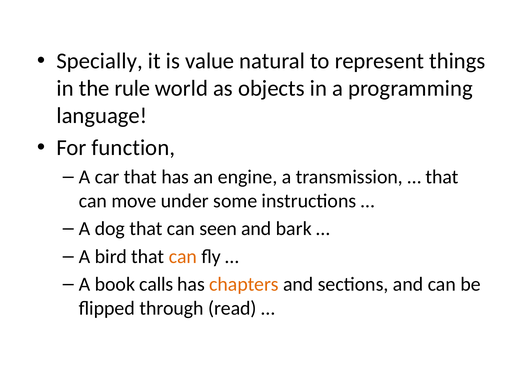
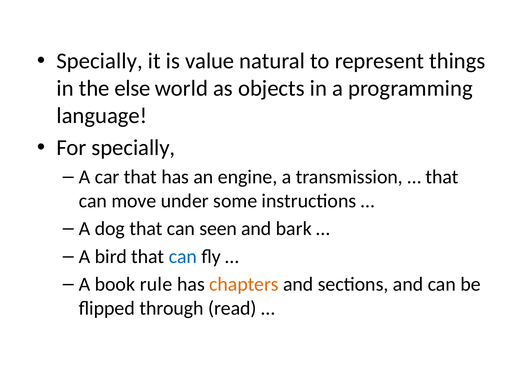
rule: rule -> else
For function: function -> specially
can at (183, 256) colour: orange -> blue
calls: calls -> rule
